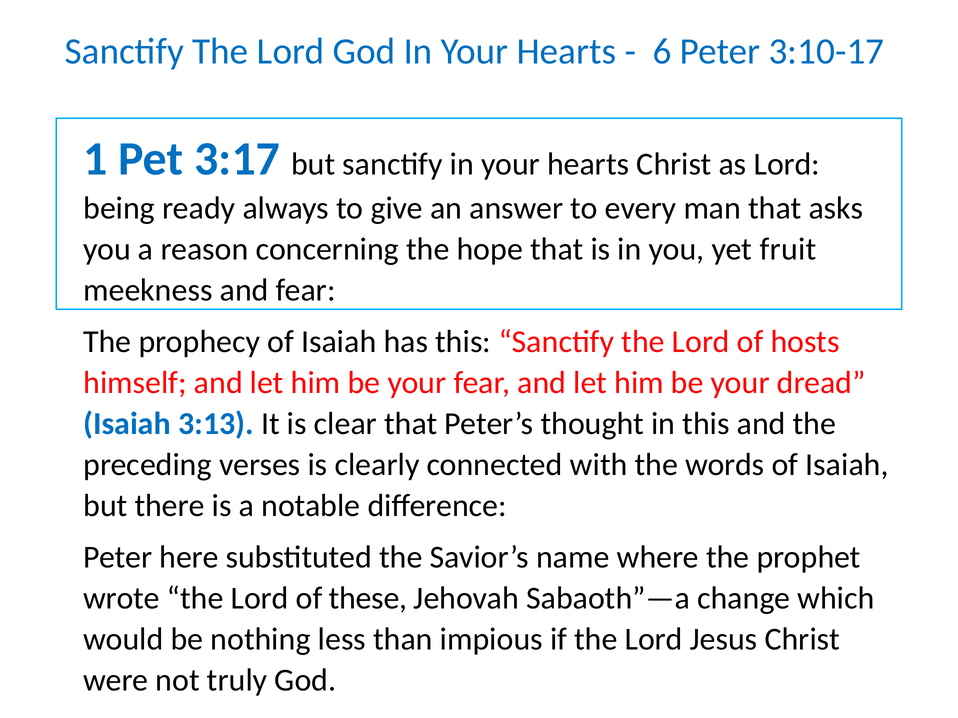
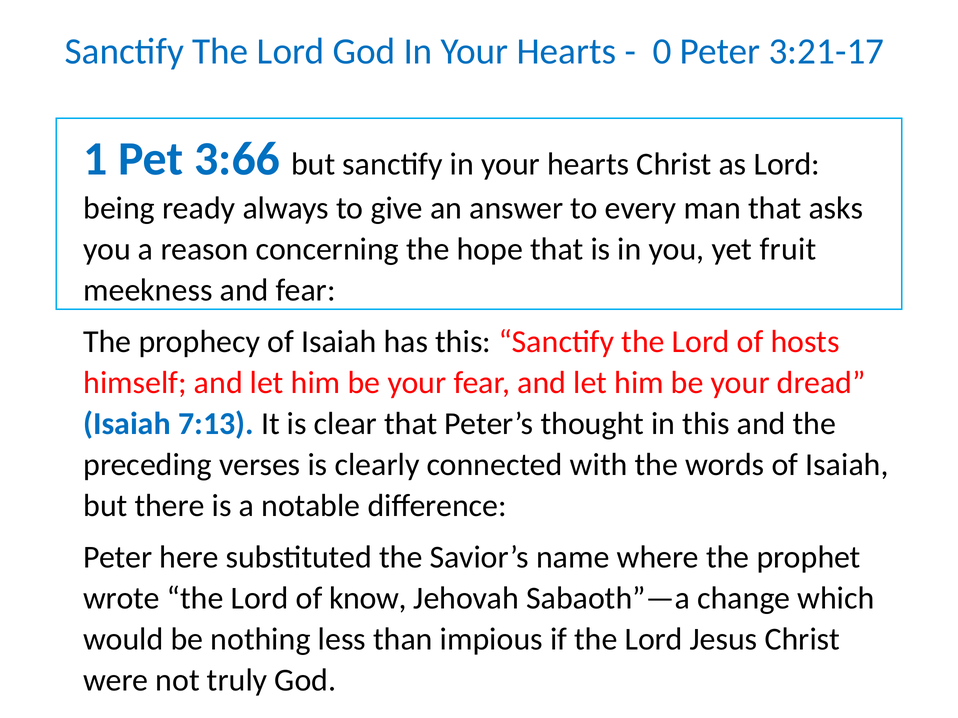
6: 6 -> 0
3:10-17: 3:10-17 -> 3:21-17
3:17: 3:17 -> 3:66
3:13: 3:13 -> 7:13
these: these -> know
